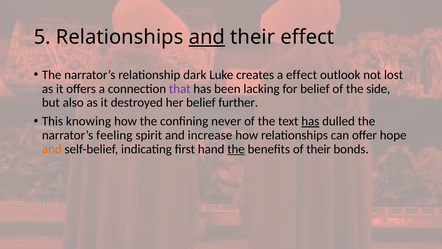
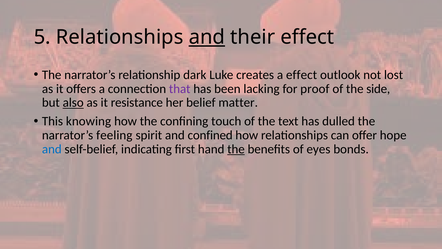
for belief: belief -> proof
also underline: none -> present
destroyed: destroyed -> resistance
further: further -> matter
never: never -> touch
has at (310, 121) underline: present -> none
increase: increase -> confined
and at (52, 149) colour: orange -> blue
of their: their -> eyes
